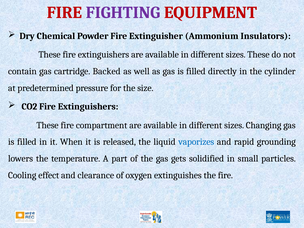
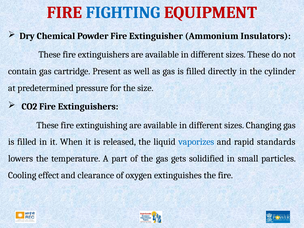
FIGHTING colour: purple -> blue
Backed: Backed -> Present
compartment: compartment -> extinguishing
grounding: grounding -> standards
